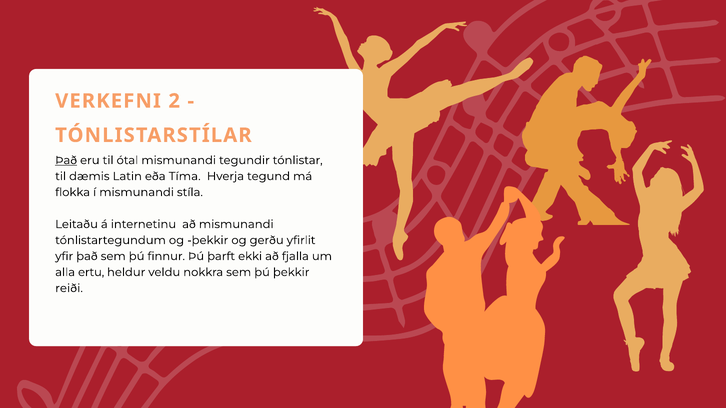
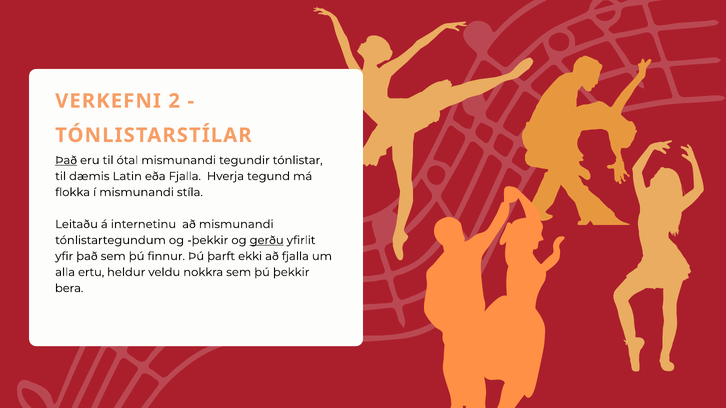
eða Tíma: Tíma -> Fjalla
gerðu underline: none -> present
reiði: reiði -> bera
